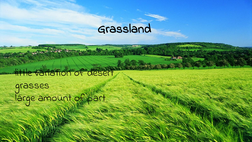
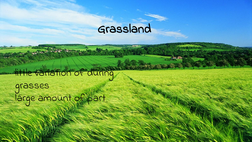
desert: desert -> during
